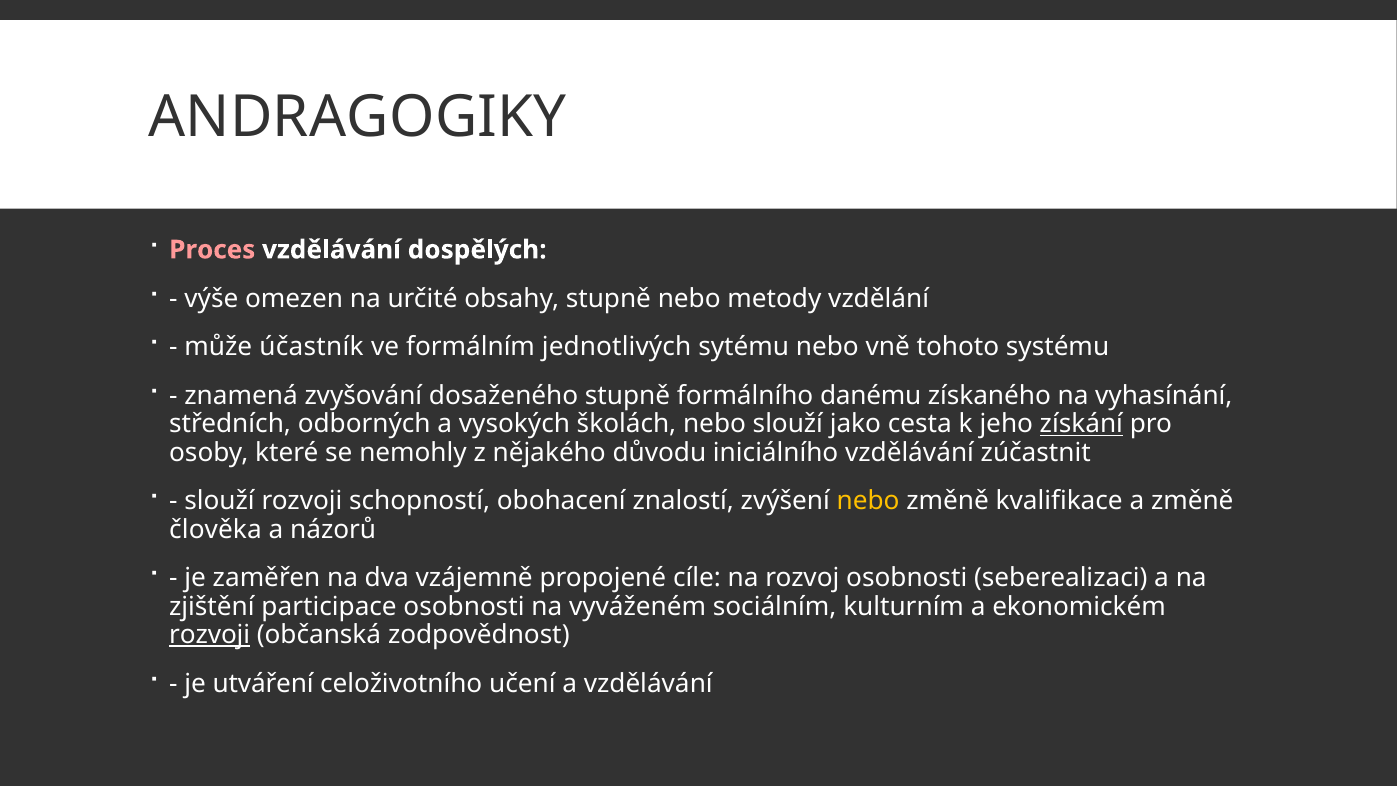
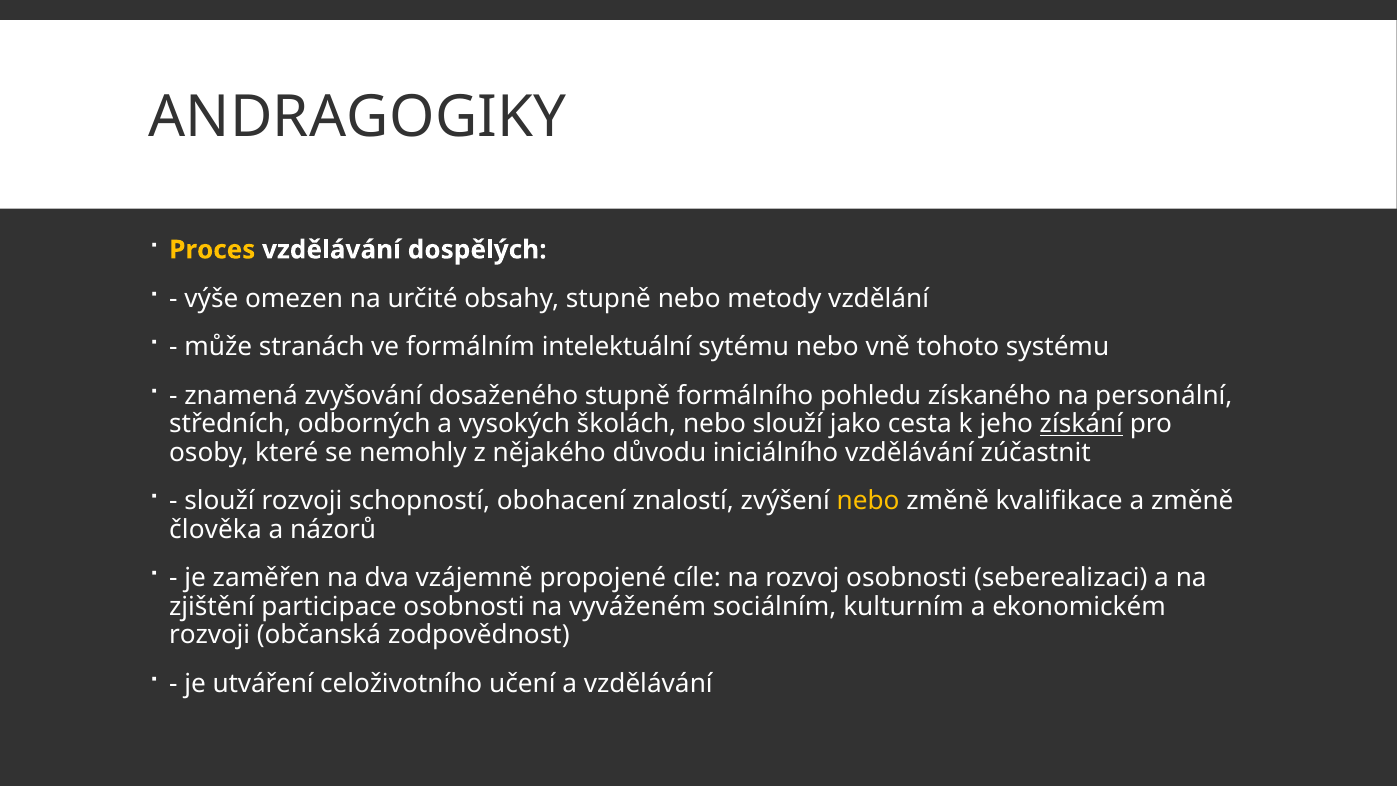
Proces colour: pink -> yellow
účastník: účastník -> stranách
jednotlivých: jednotlivých -> intelektuální
danému: danému -> pohledu
vyhasínání: vyhasínání -> personální
rozvoji at (210, 635) underline: present -> none
